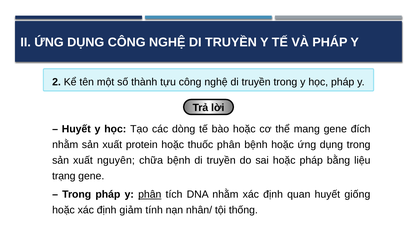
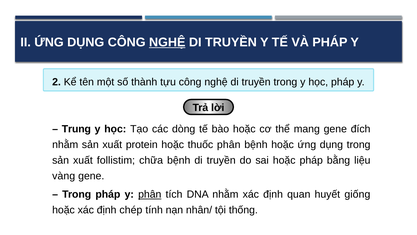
NGHỆ at (167, 42) underline: none -> present
Huyết at (76, 129): Huyết -> Trung
nguyên: nguyên -> follistim
trạng: trạng -> vàng
giảm: giảm -> chép
